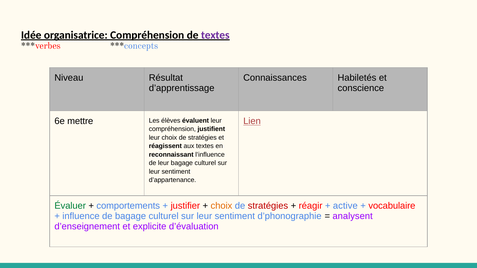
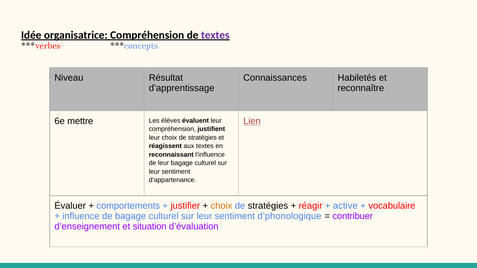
conscience: conscience -> reconnaître
Évaluer colour: green -> black
stratégies at (268, 206) colour: red -> black
d’phonographie: d’phonographie -> d’phonologique
analysent: analysent -> contribuer
explicite: explicite -> situation
